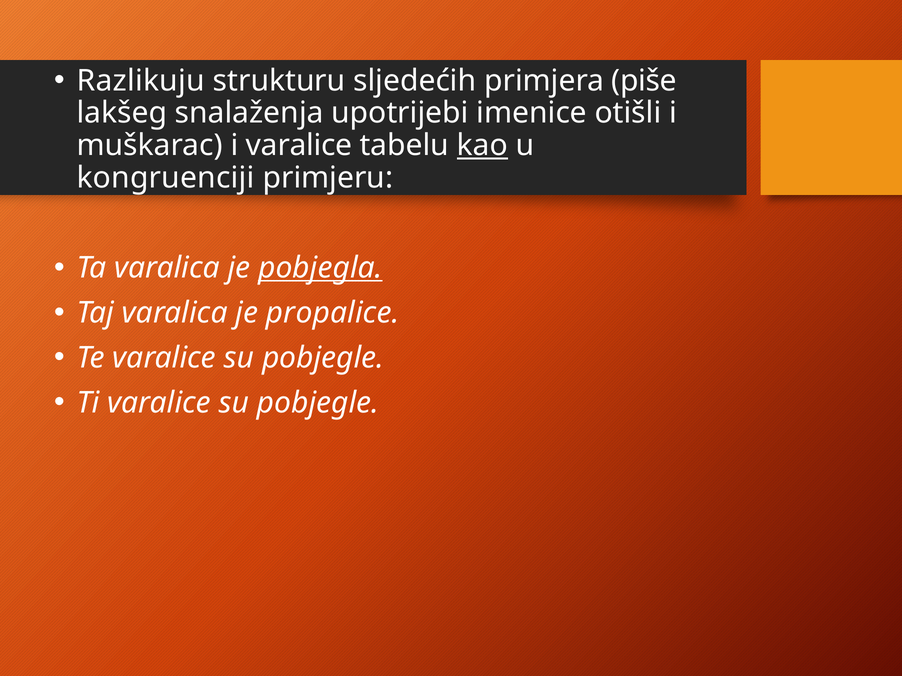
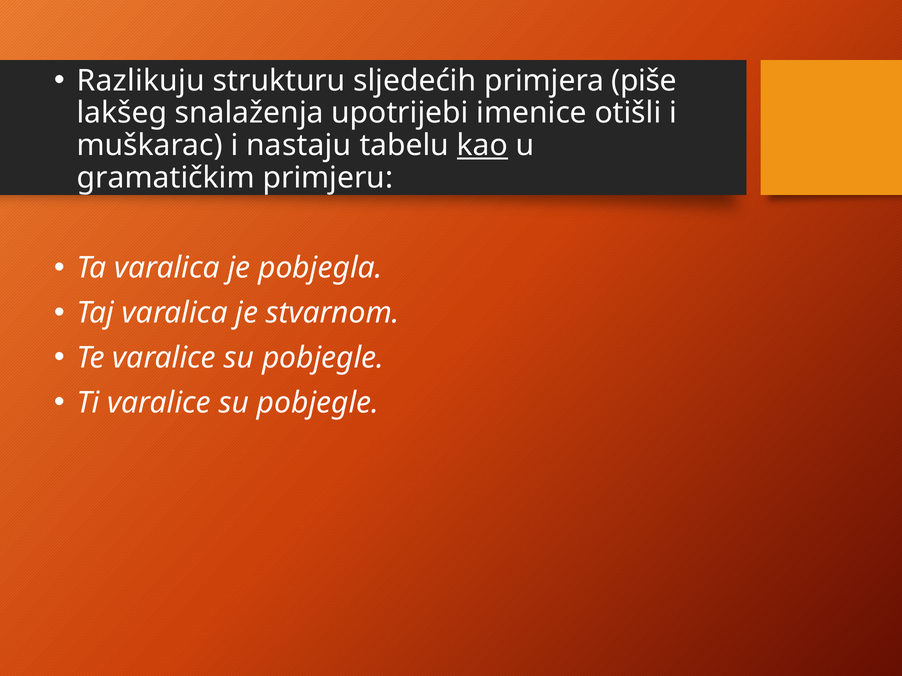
i varalice: varalice -> nastaju
kongruenciji: kongruenciji -> gramatičkim
pobjegla underline: present -> none
propalice: propalice -> stvarnom
